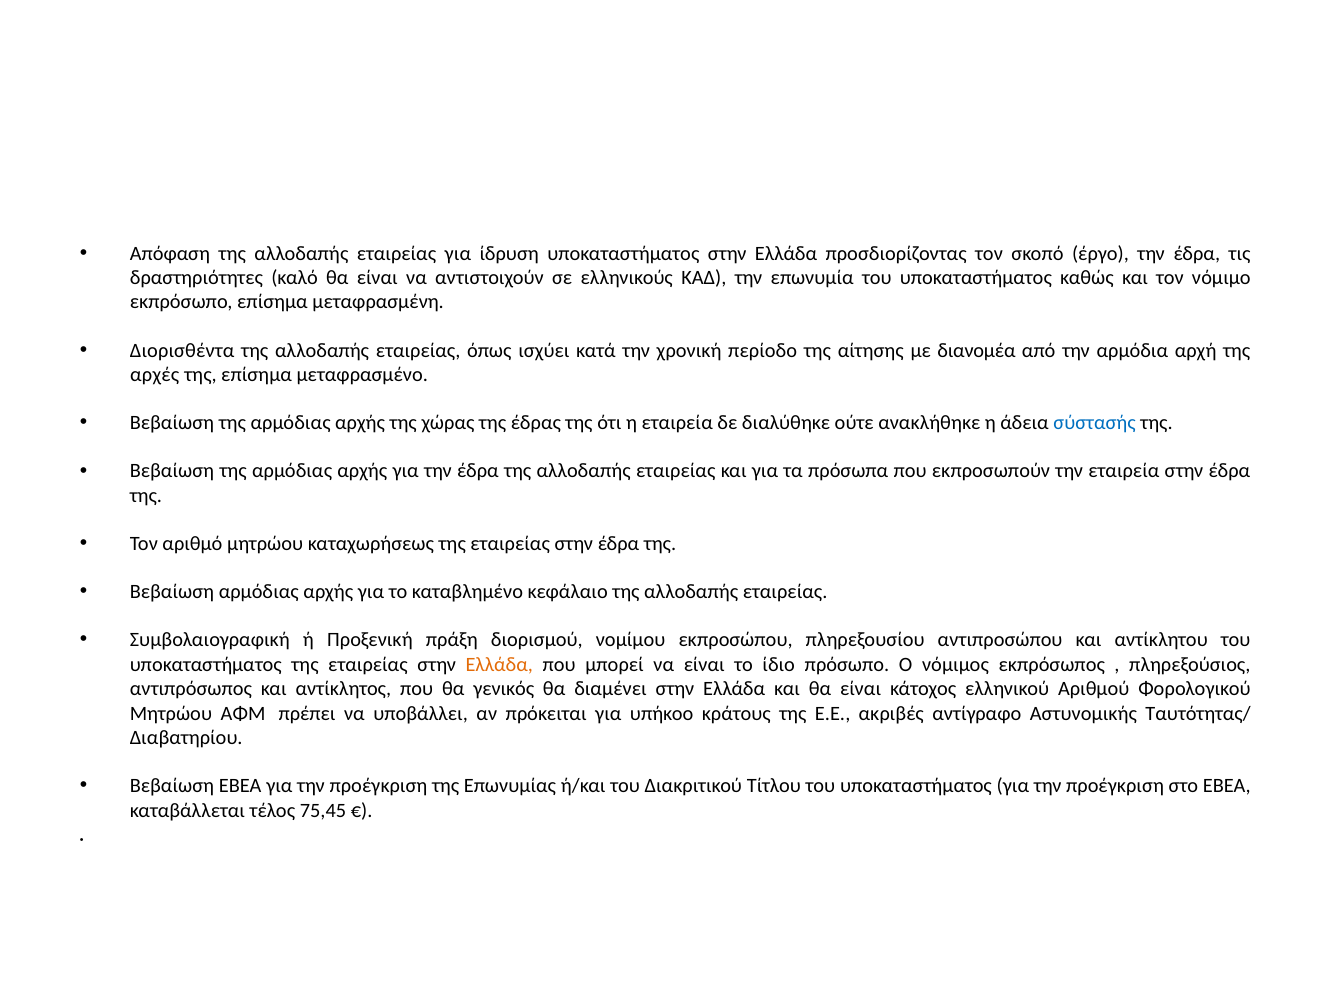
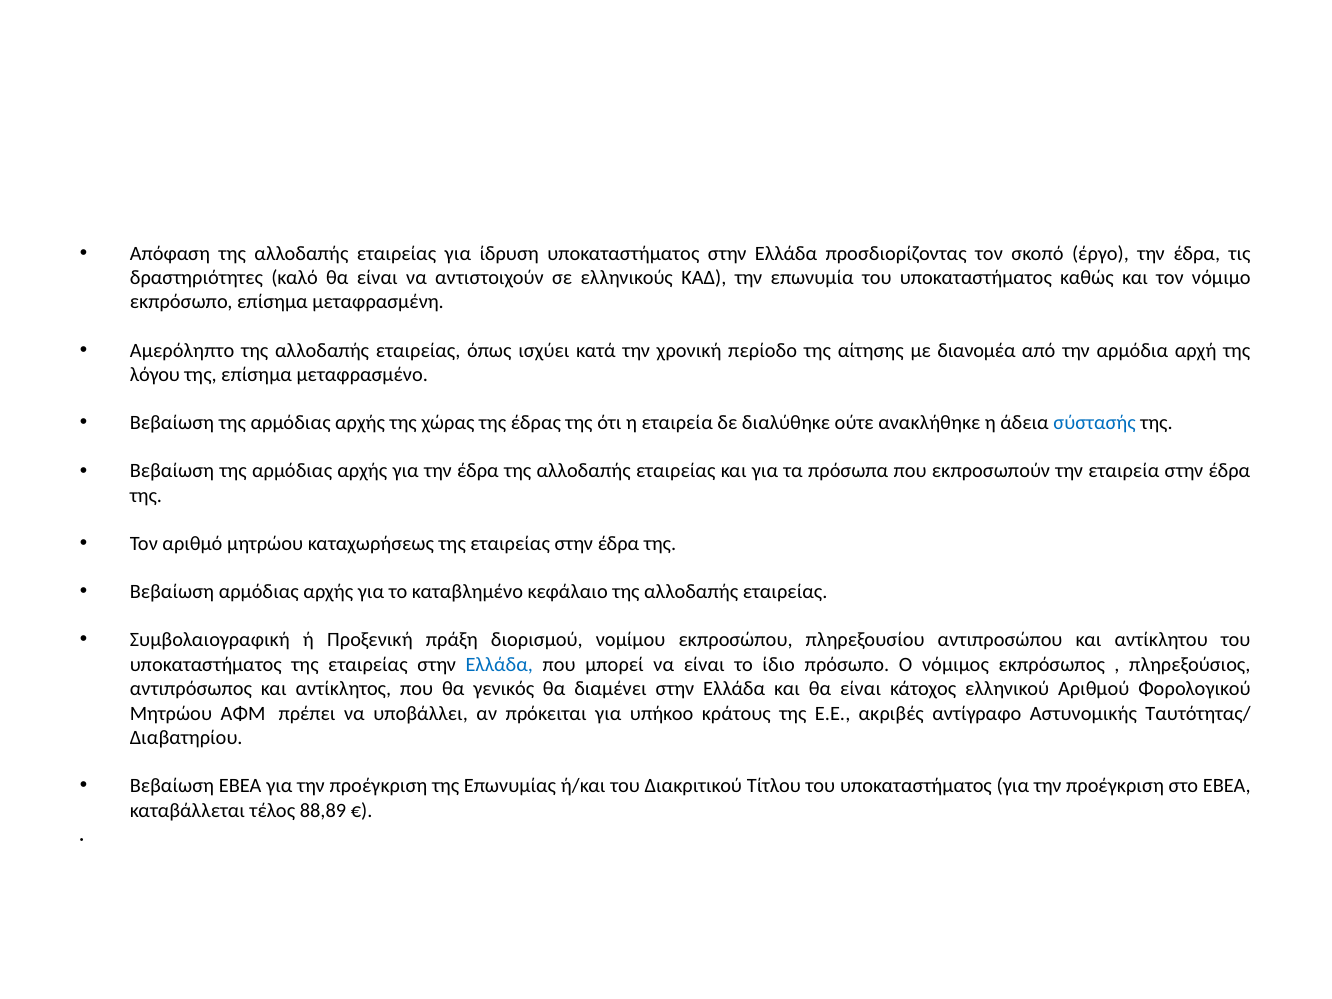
Διορισθέντα: Διορισθέντα -> Αμερόληπτο
αρχές: αρχές -> λόγου
Ελλάδα at (499, 664) colour: orange -> blue
75,45: 75,45 -> 88,89
